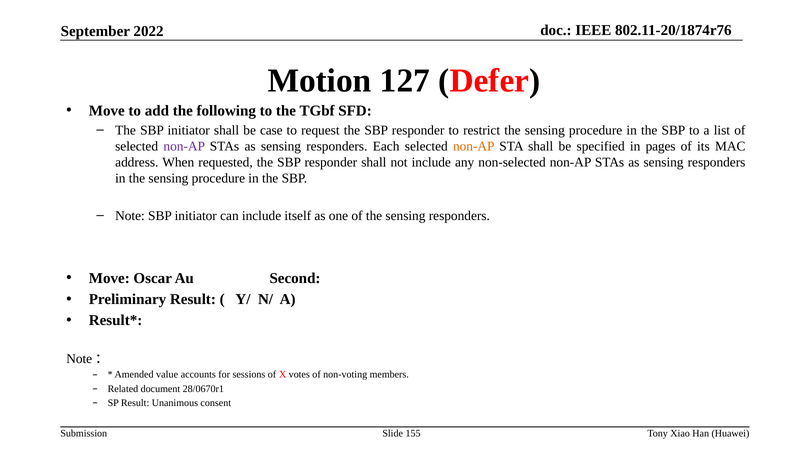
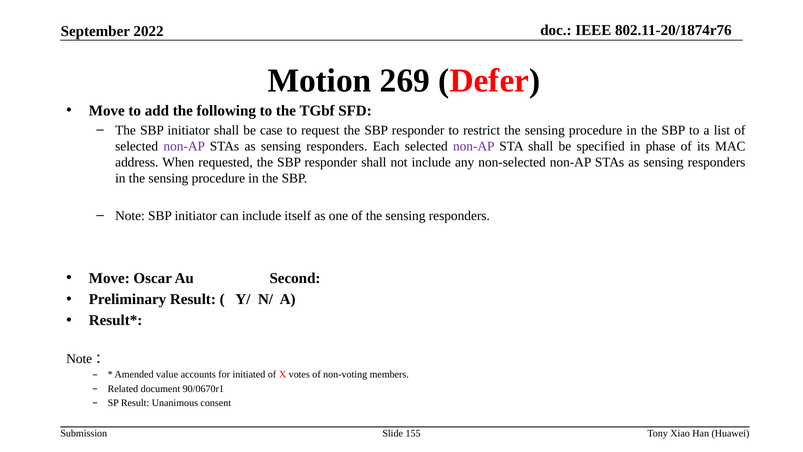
127: 127 -> 269
non-AP at (474, 146) colour: orange -> purple
pages: pages -> phase
sessions: sessions -> initiated
28/0670r1: 28/0670r1 -> 90/0670r1
